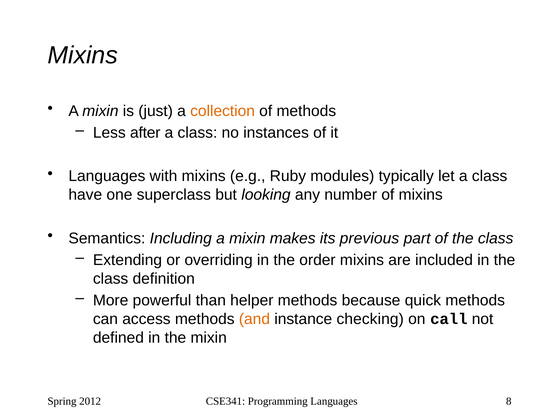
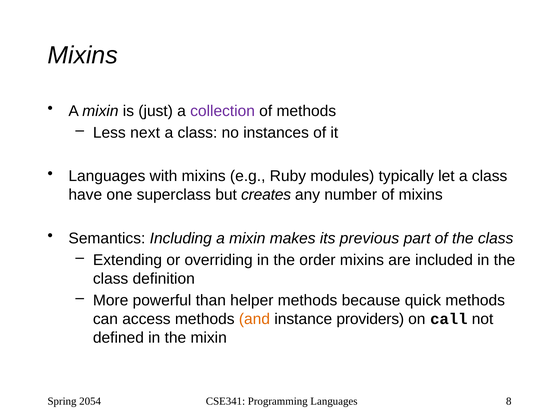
collection colour: orange -> purple
after: after -> next
looking: looking -> creates
checking: checking -> providers
2012: 2012 -> 2054
